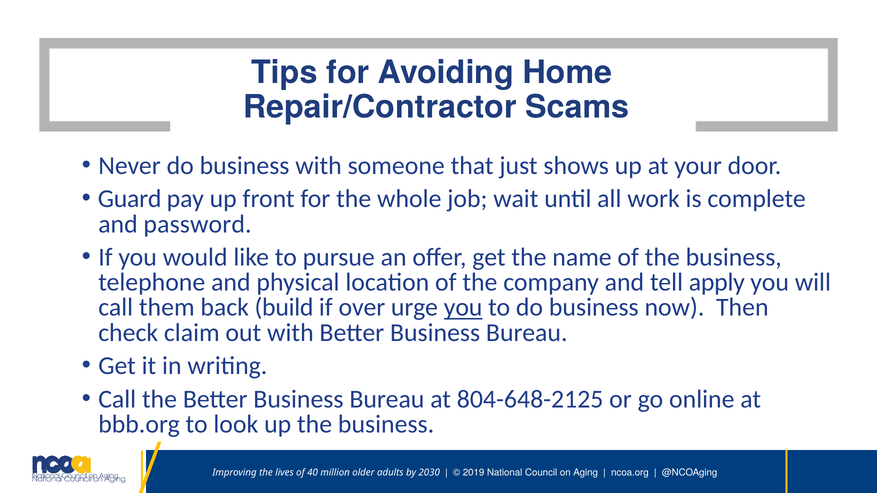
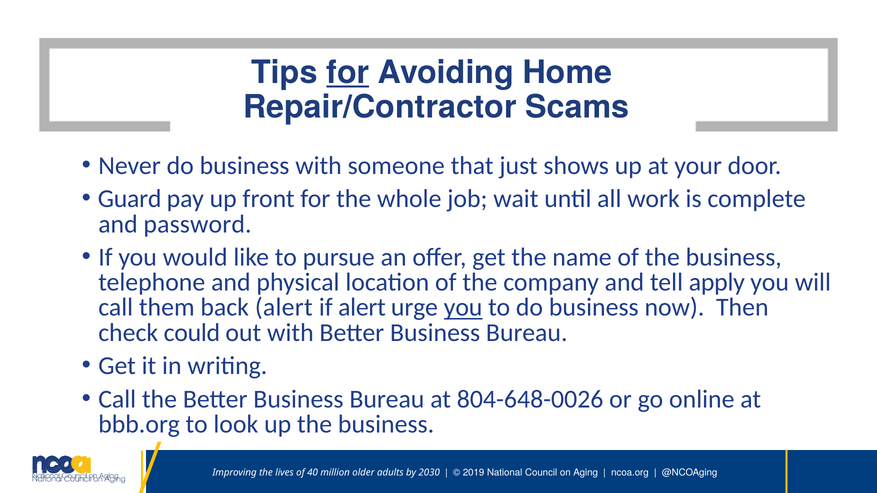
for at (348, 73) underline: none -> present
back build: build -> alert
if over: over -> alert
claim: claim -> could
804-648-2125: 804-648-2125 -> 804-648-0026
